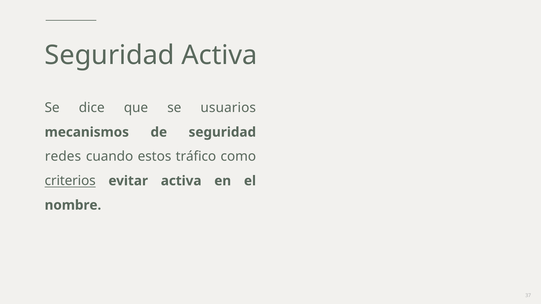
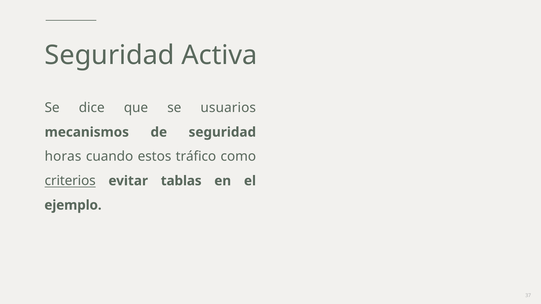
redes: redes -> horas
evitar activa: activa -> tablas
nombre: nombre -> ejemplo
